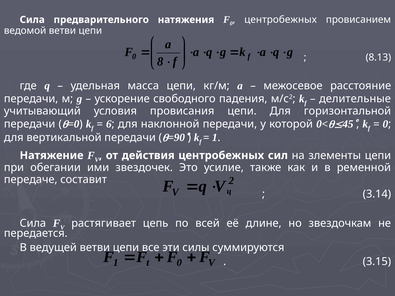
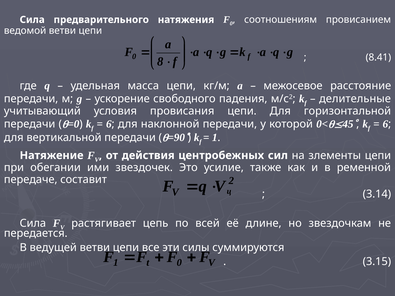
центробежных at (281, 20): центробежных -> соотношениям
8.13: 8.13 -> 8.41
0 at (385, 124): 0 -> 6
